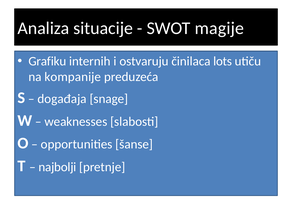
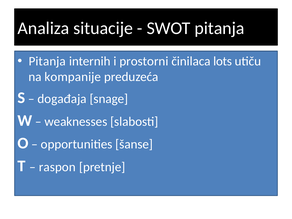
SWOT magije: magije -> pitanja
Grafiku at (47, 61): Grafiku -> Pitanja
ostvaruju: ostvaruju -> prostorni
najbolji: najbolji -> raspon
